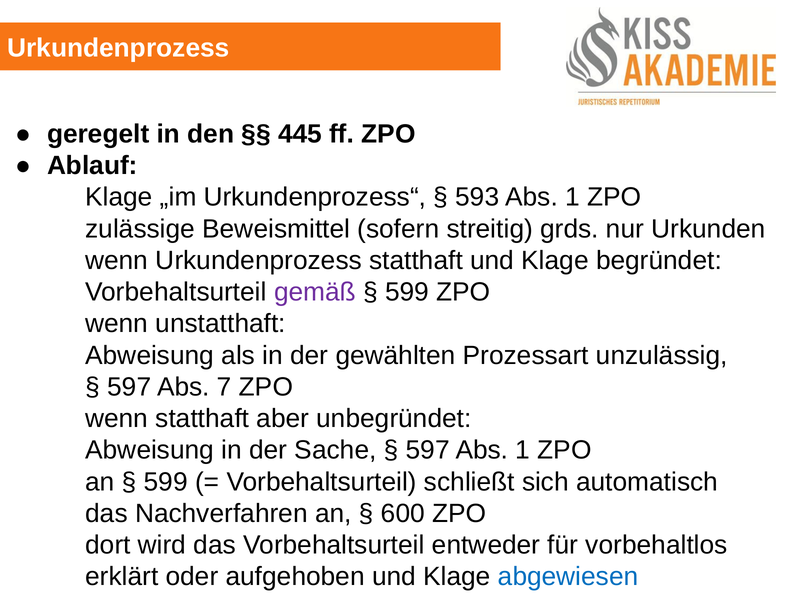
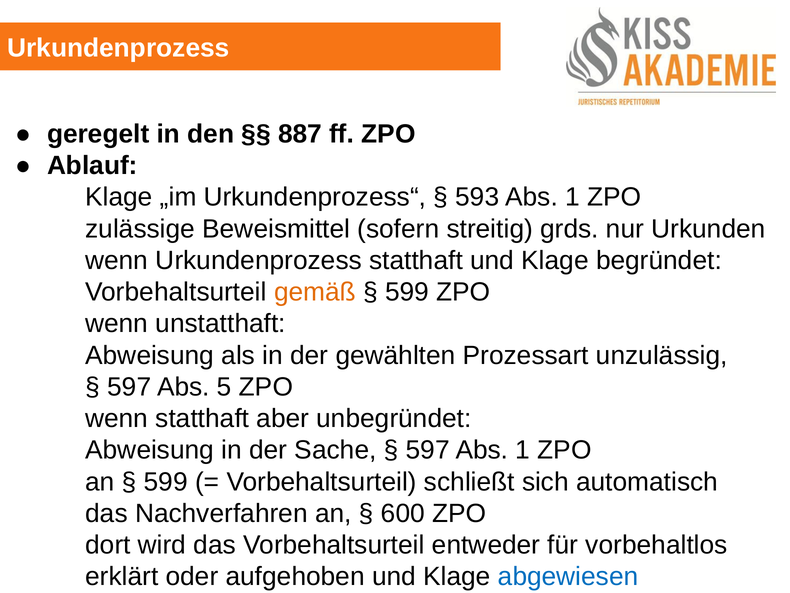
445: 445 -> 887
gemäß colour: purple -> orange
7: 7 -> 5
